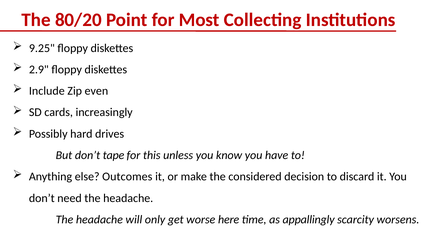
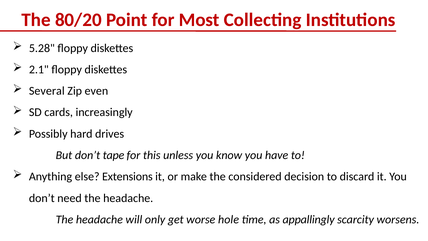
9.25: 9.25 -> 5.28
2.9: 2.9 -> 2.1
Include: Include -> Several
Outcomes: Outcomes -> Extensions
here: here -> hole
